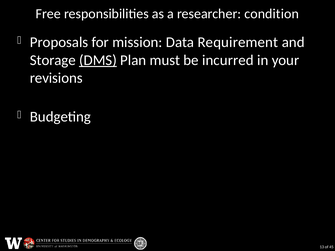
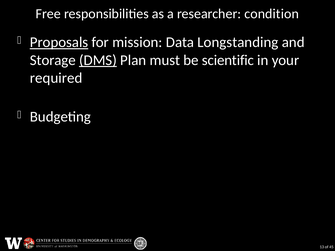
Proposals underline: none -> present
Requirement: Requirement -> Longstanding
incurred: incurred -> scientific
revisions: revisions -> required
